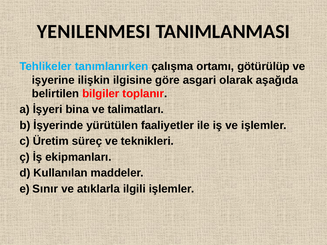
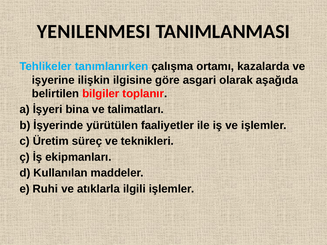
götürülüp: götürülüp -> kazalarda
Sınır: Sınır -> Ruhi
